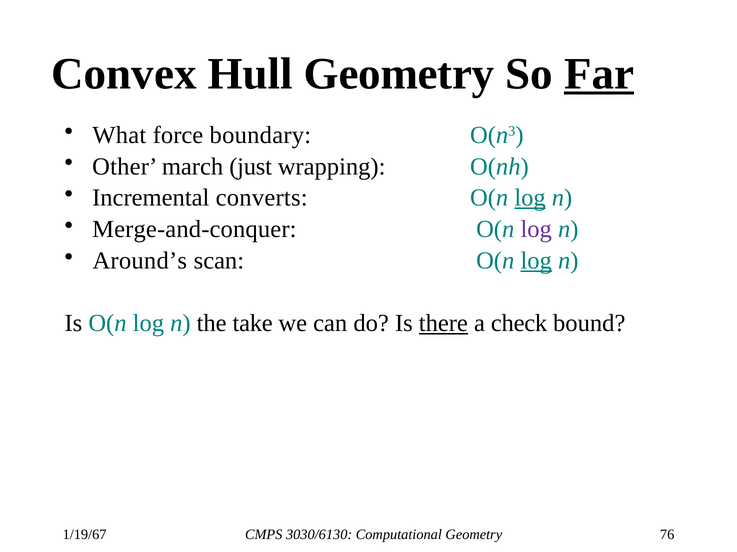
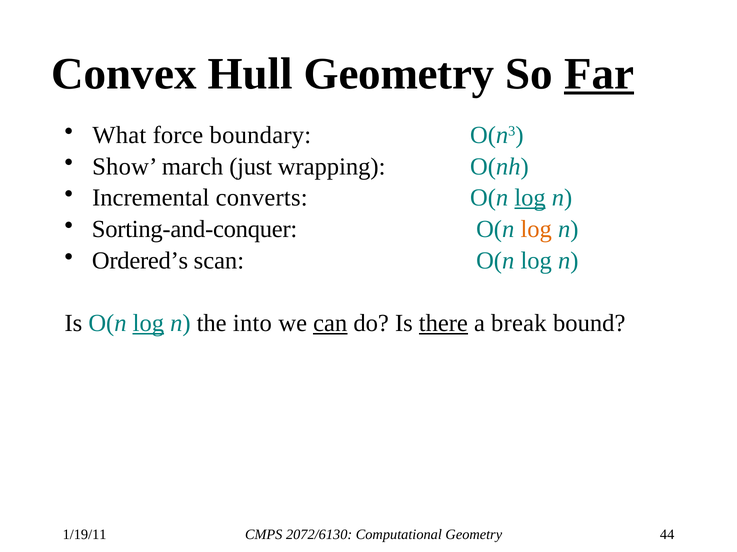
Other: Other -> Show
Merge-and-conquer: Merge-and-conquer -> Sorting-and-conquer
log at (536, 230) colour: purple -> orange
Around’s: Around’s -> Ordered’s
log at (536, 261) underline: present -> none
log at (148, 324) underline: none -> present
take: take -> into
can underline: none -> present
check: check -> break
1/19/67: 1/19/67 -> 1/19/11
3030/6130: 3030/6130 -> 2072/6130
76: 76 -> 44
